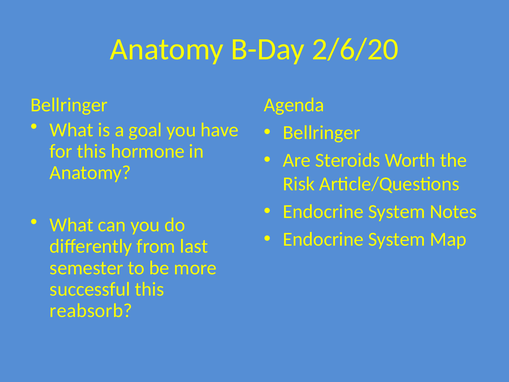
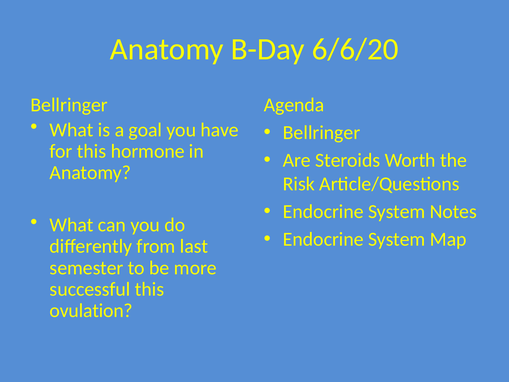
2/6/20: 2/6/20 -> 6/6/20
reabsorb: reabsorb -> ovulation
